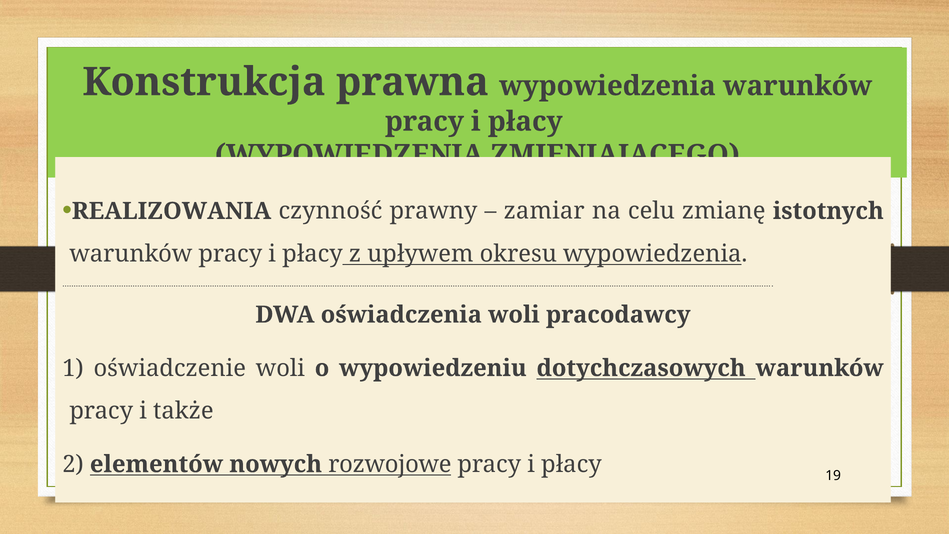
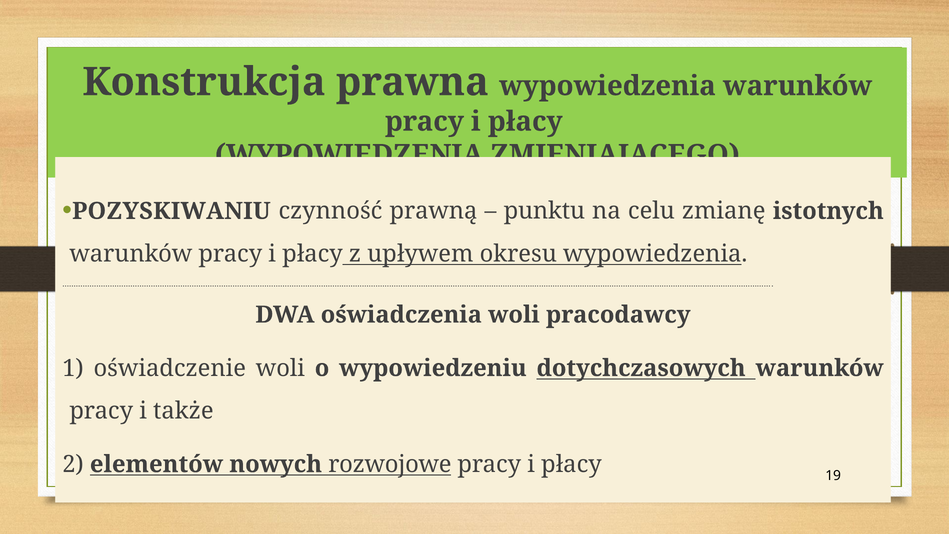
REALIZOWANIA: REALIZOWANIA -> POZYSKIWANIU
prawny: prawny -> prawną
zamiar: zamiar -> punktu
